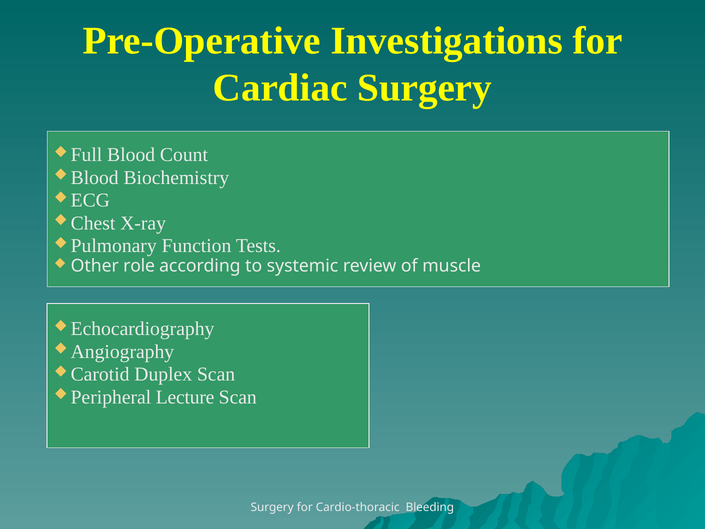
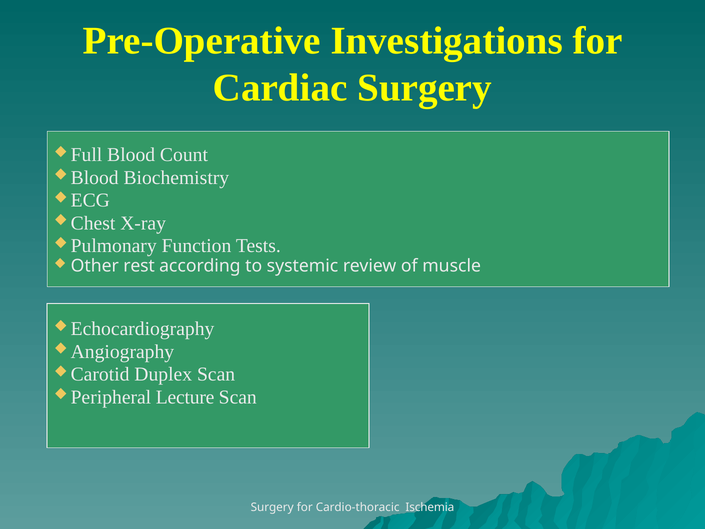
role: role -> rest
Bleeding: Bleeding -> Ischemia
